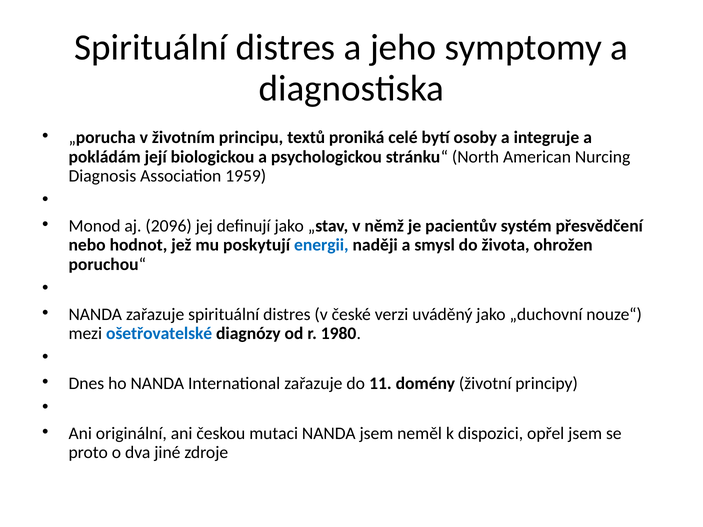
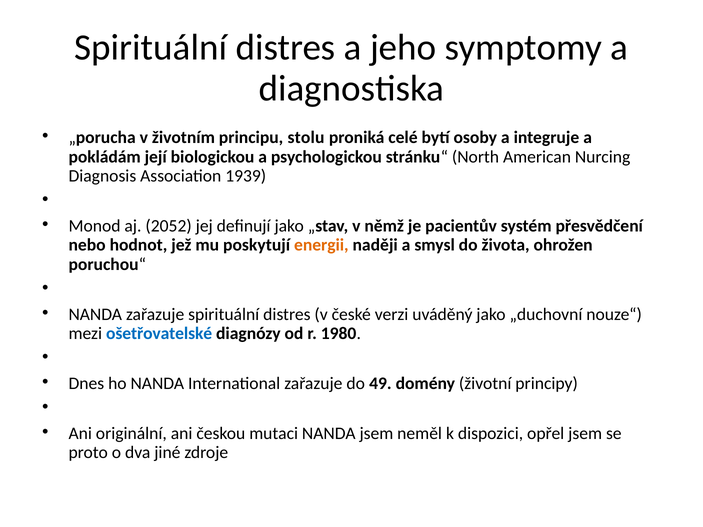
textů: textů -> stolu
1959: 1959 -> 1939
2096: 2096 -> 2052
energii colour: blue -> orange
11: 11 -> 49
